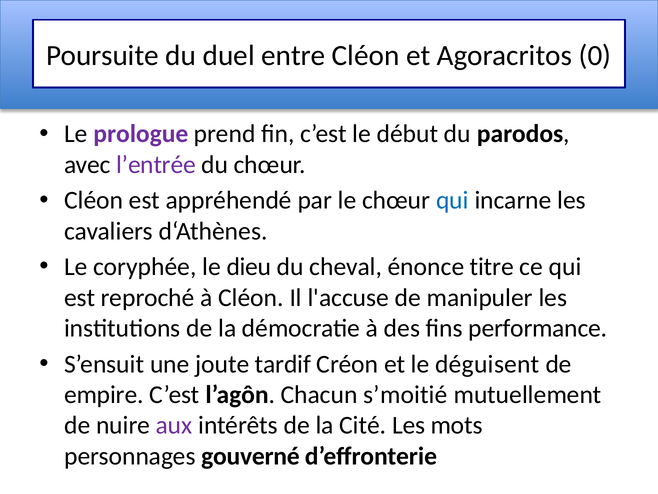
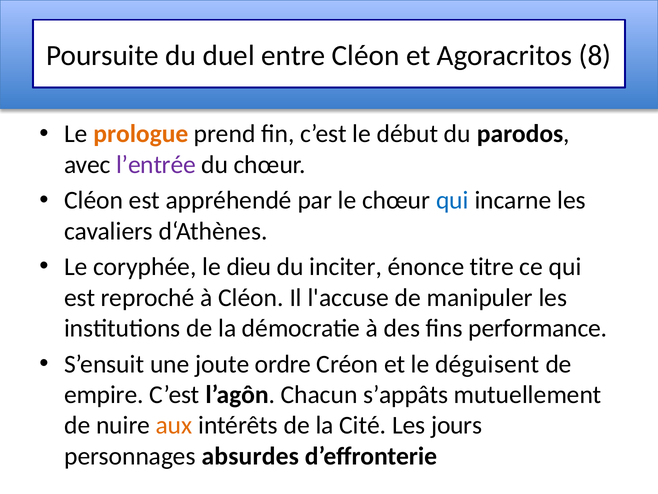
0: 0 -> 8
prologue colour: purple -> orange
cheval: cheval -> inciter
tardif: tardif -> ordre
s’moitié: s’moitié -> s’appâts
aux colour: purple -> orange
mots: mots -> jours
gouverné: gouverné -> absurdes
